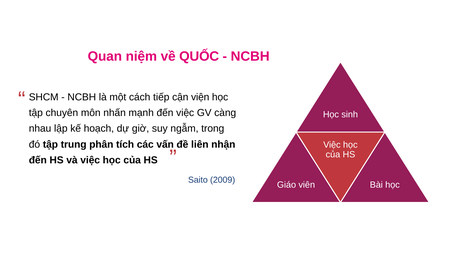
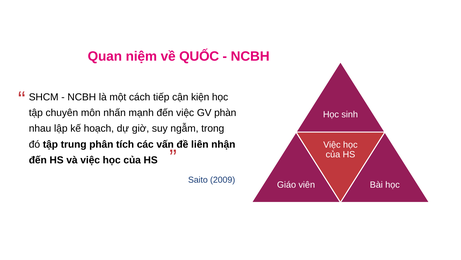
viện: viện -> kiện
càng: càng -> phàn
